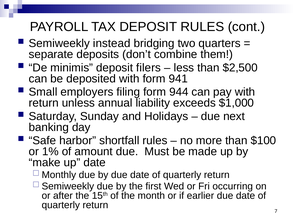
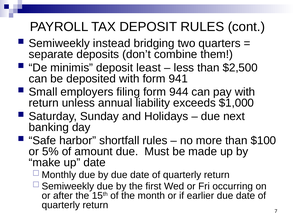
filers: filers -> least
1%: 1% -> 5%
